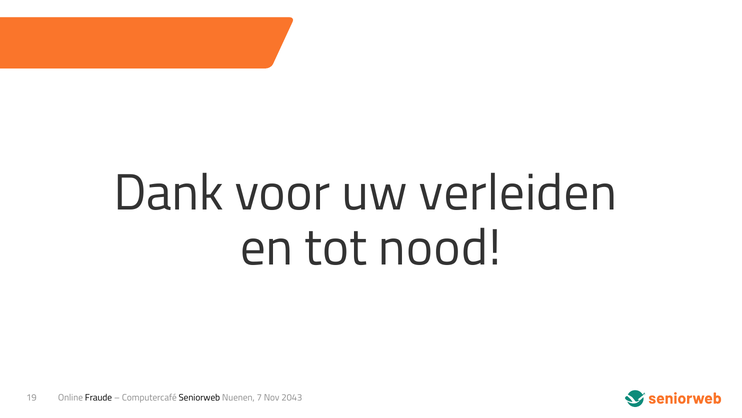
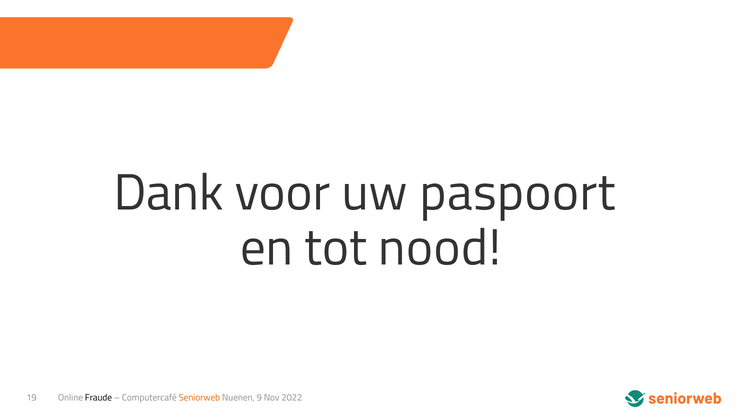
verleiden: verleiden -> paspoort
Seniorweb colour: black -> orange
7: 7 -> 9
2043: 2043 -> 2022
